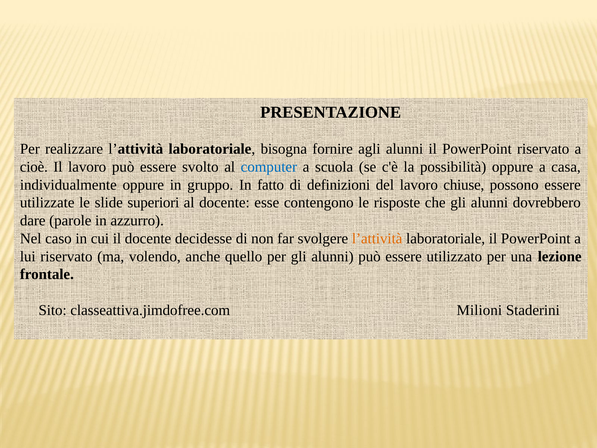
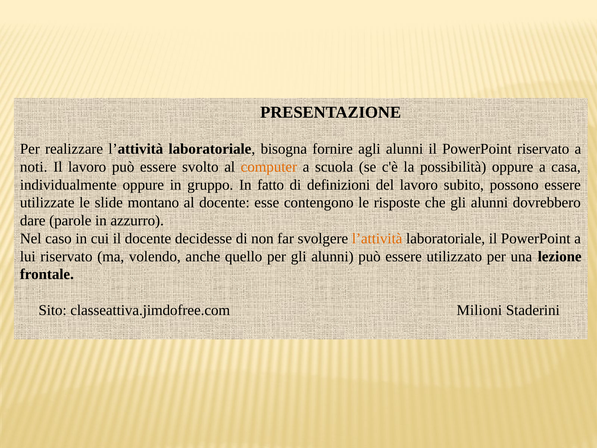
cioè: cioè -> noti
computer colour: blue -> orange
chiuse: chiuse -> subito
superiori: superiori -> montano
